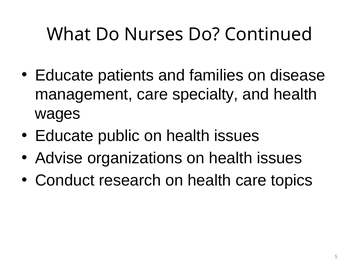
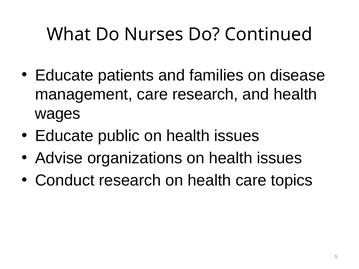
care specialty: specialty -> research
